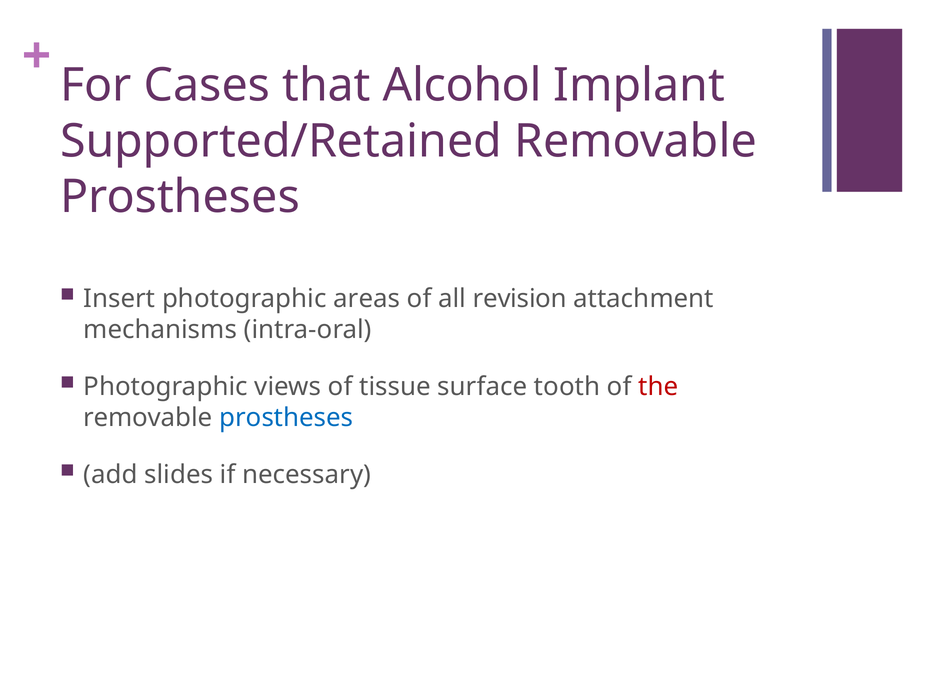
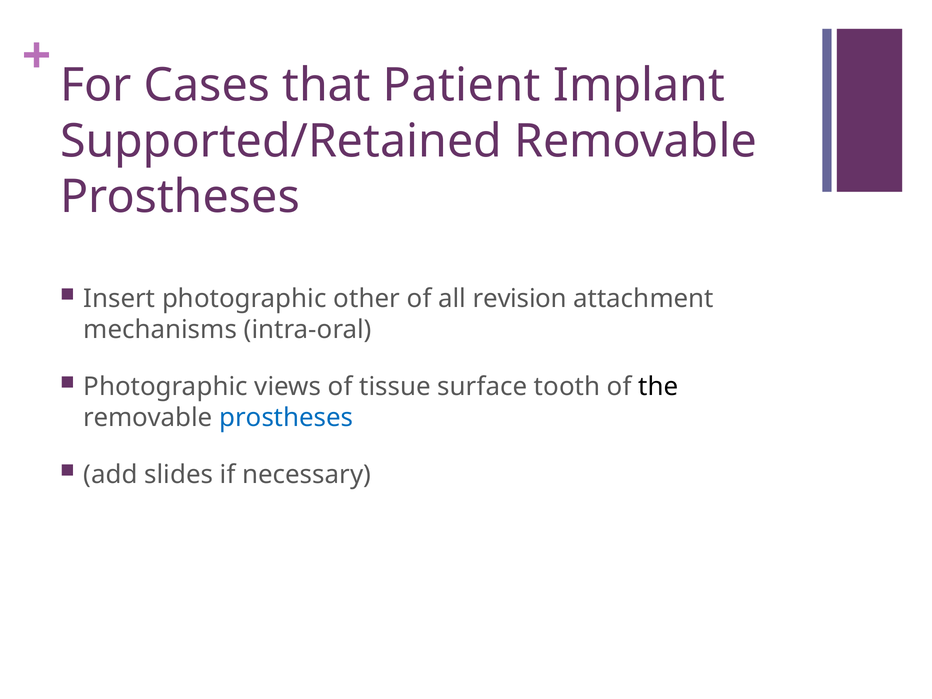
Alcohol: Alcohol -> Patient
areas: areas -> other
the colour: red -> black
